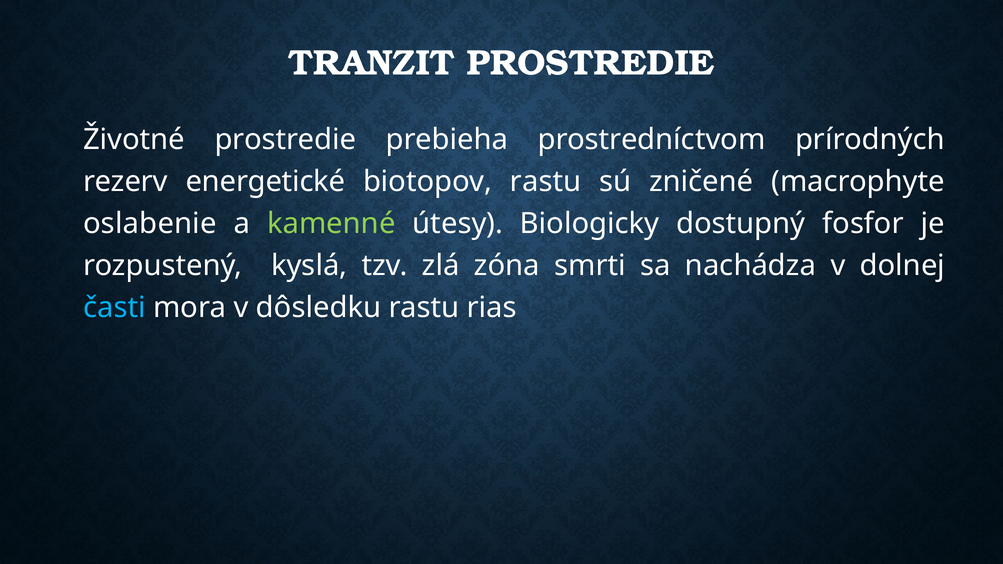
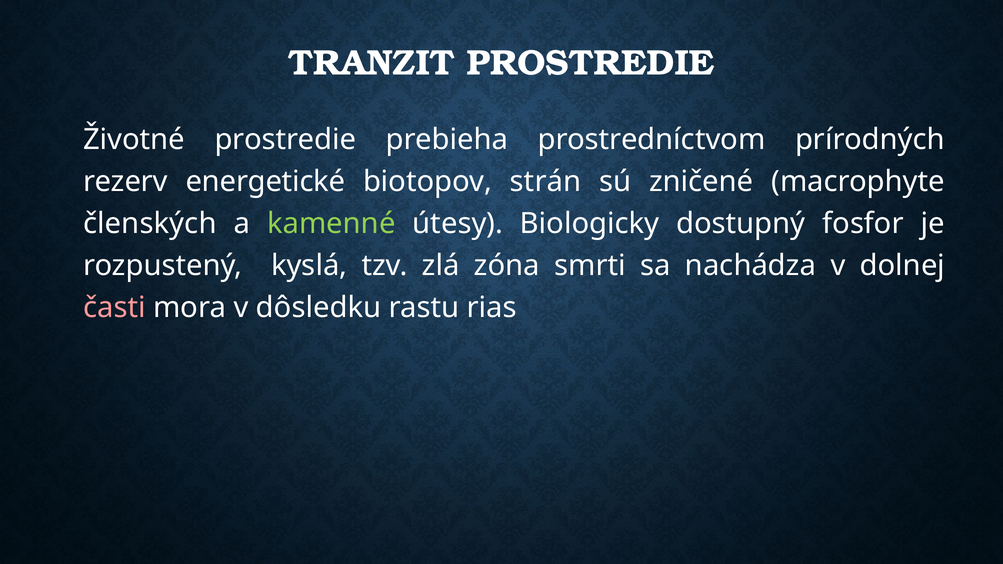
biotopov rastu: rastu -> strán
oslabenie: oslabenie -> členských
časti colour: light blue -> pink
